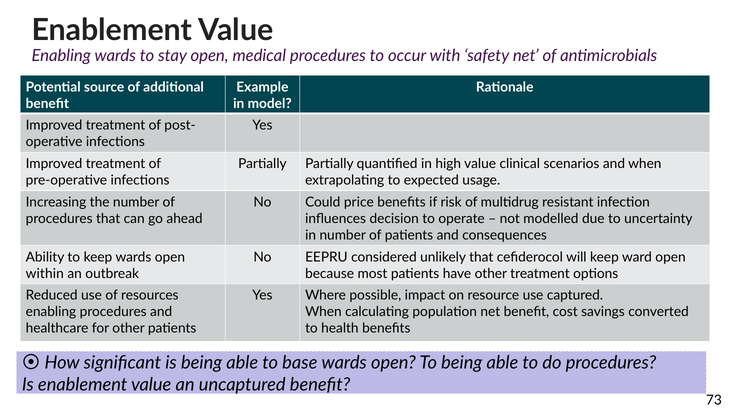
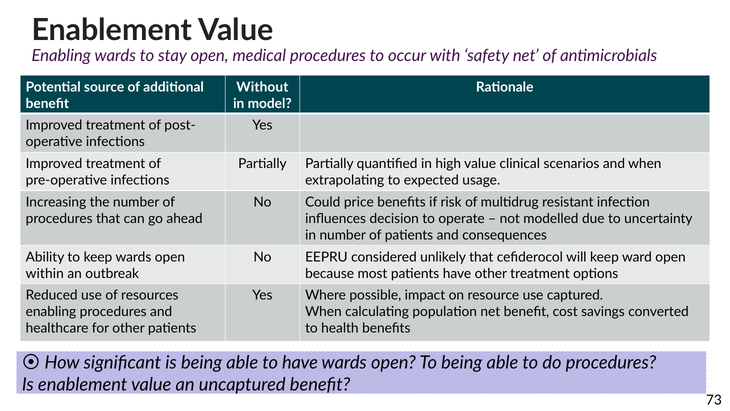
Example: Example -> Without
to base: base -> have
